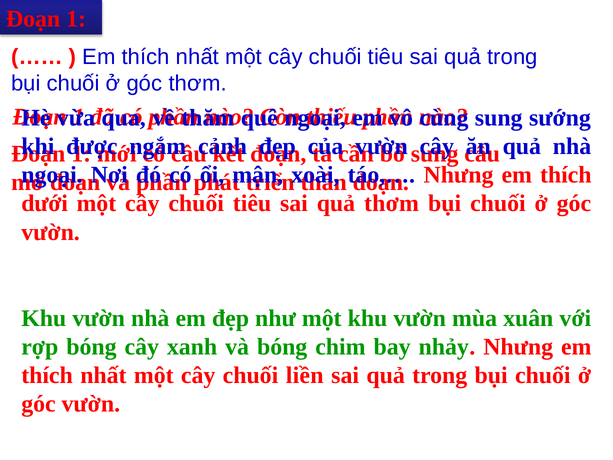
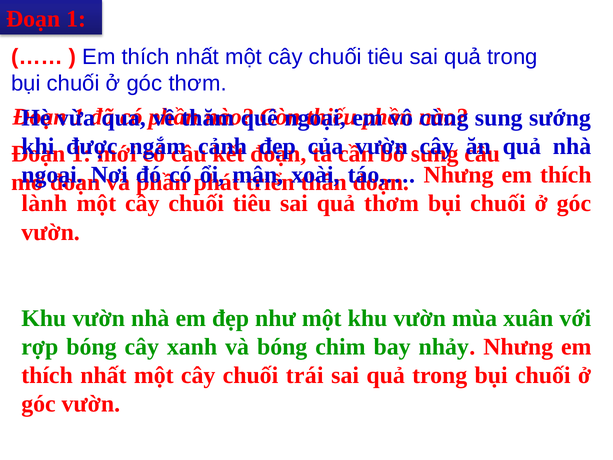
dưới: dưới -> lành
liền: liền -> trái
